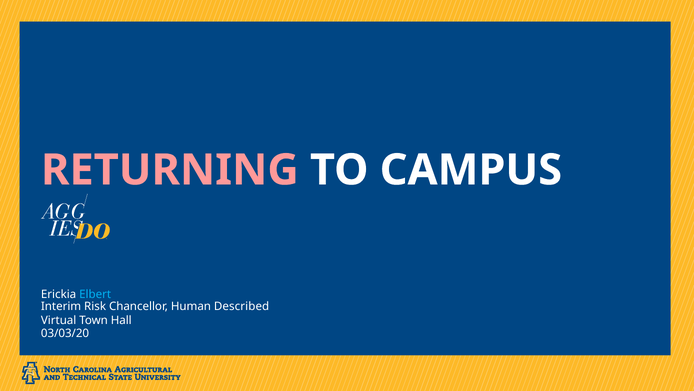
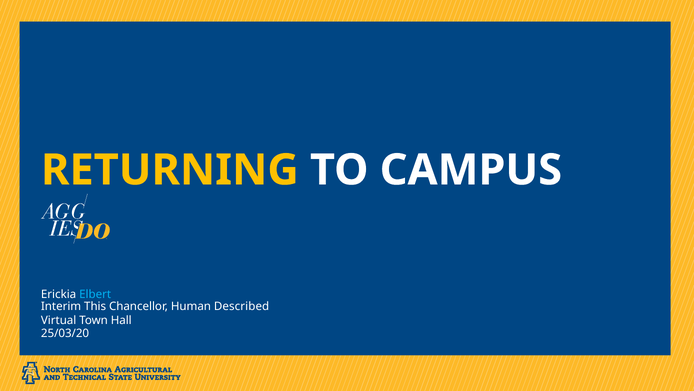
RETURNING colour: pink -> yellow
Risk: Risk -> This
03/03/20: 03/03/20 -> 25/03/20
